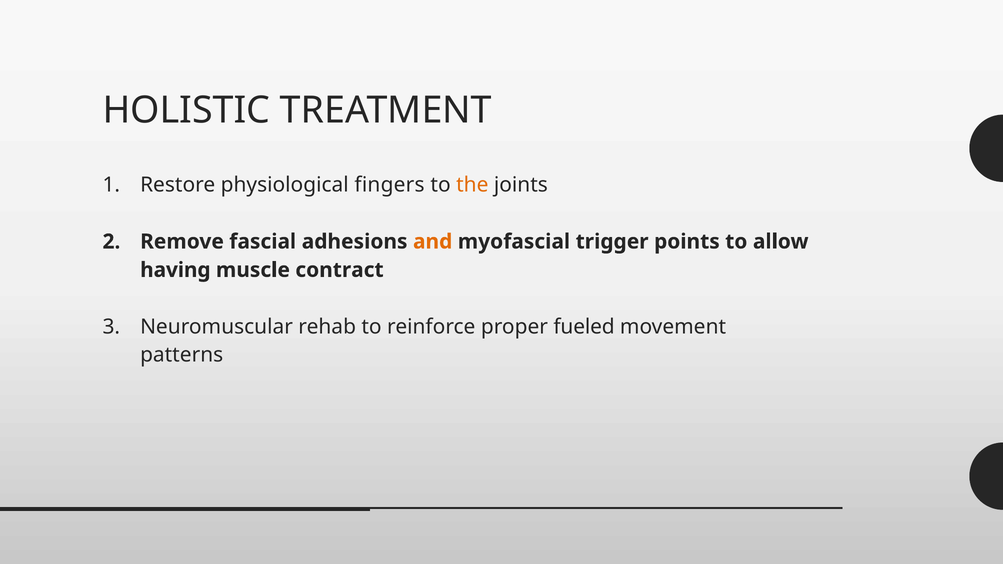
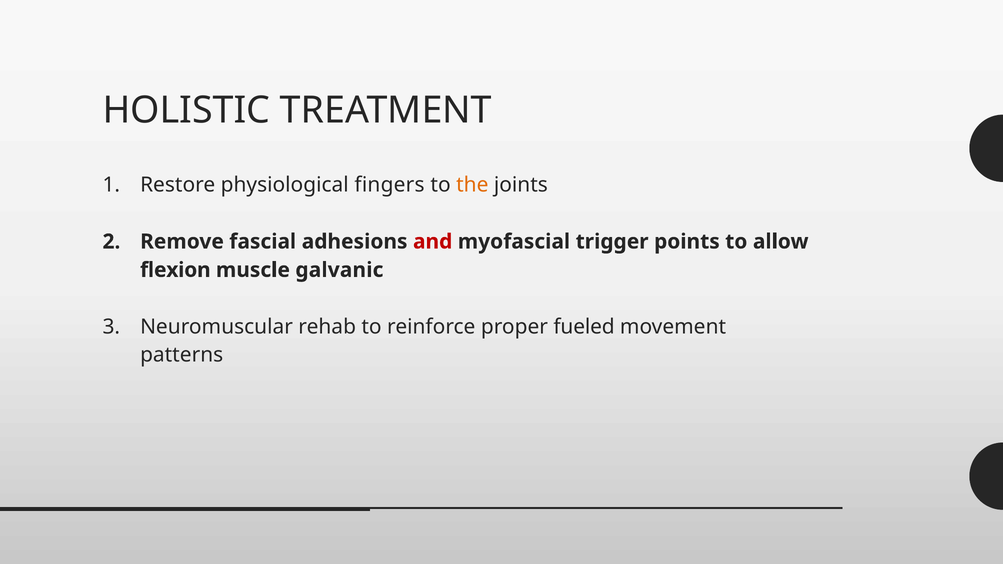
and colour: orange -> red
having: having -> flexion
contract: contract -> galvanic
